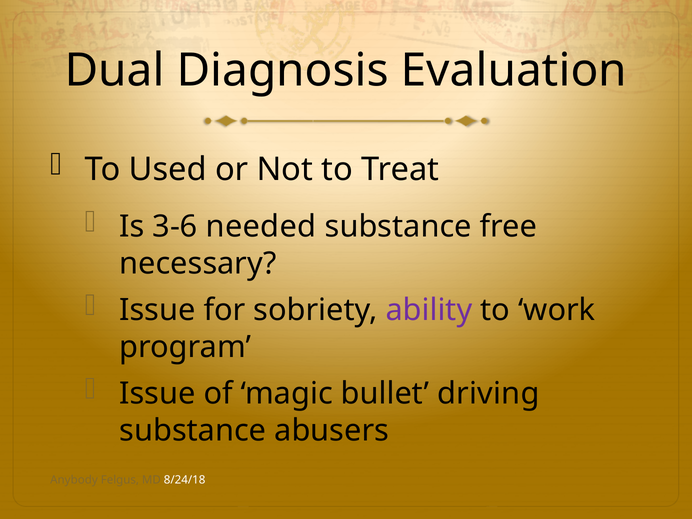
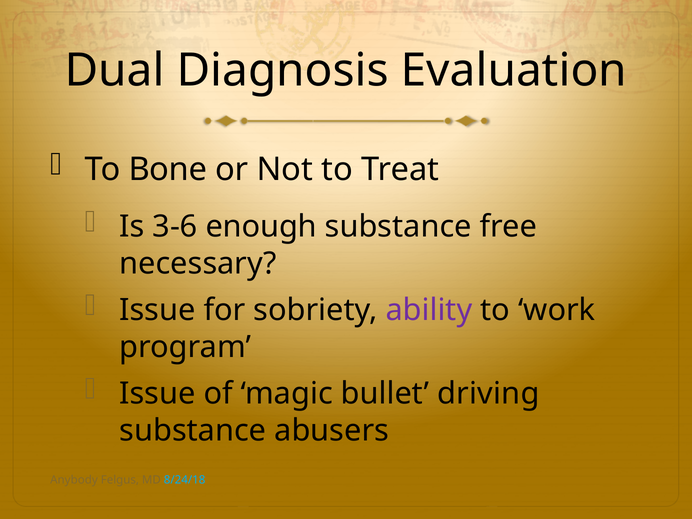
Used: Used -> Bone
needed: needed -> enough
8/24/18 colour: white -> light blue
